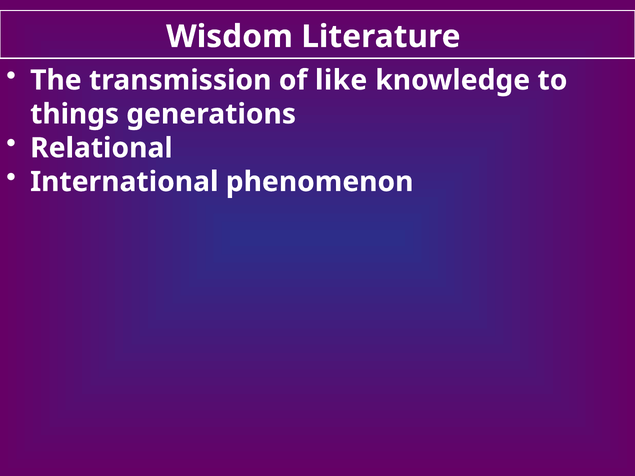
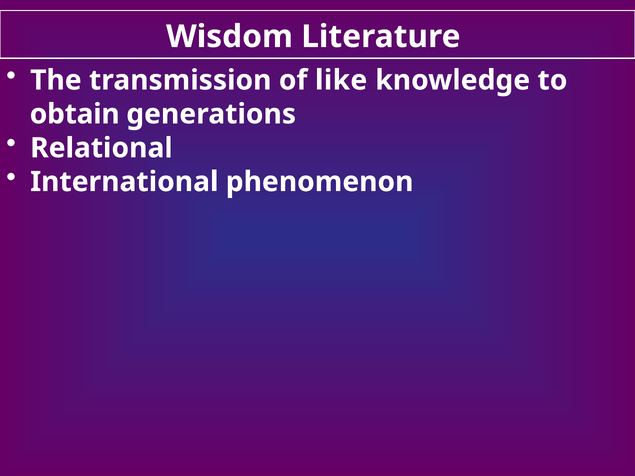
things: things -> obtain
